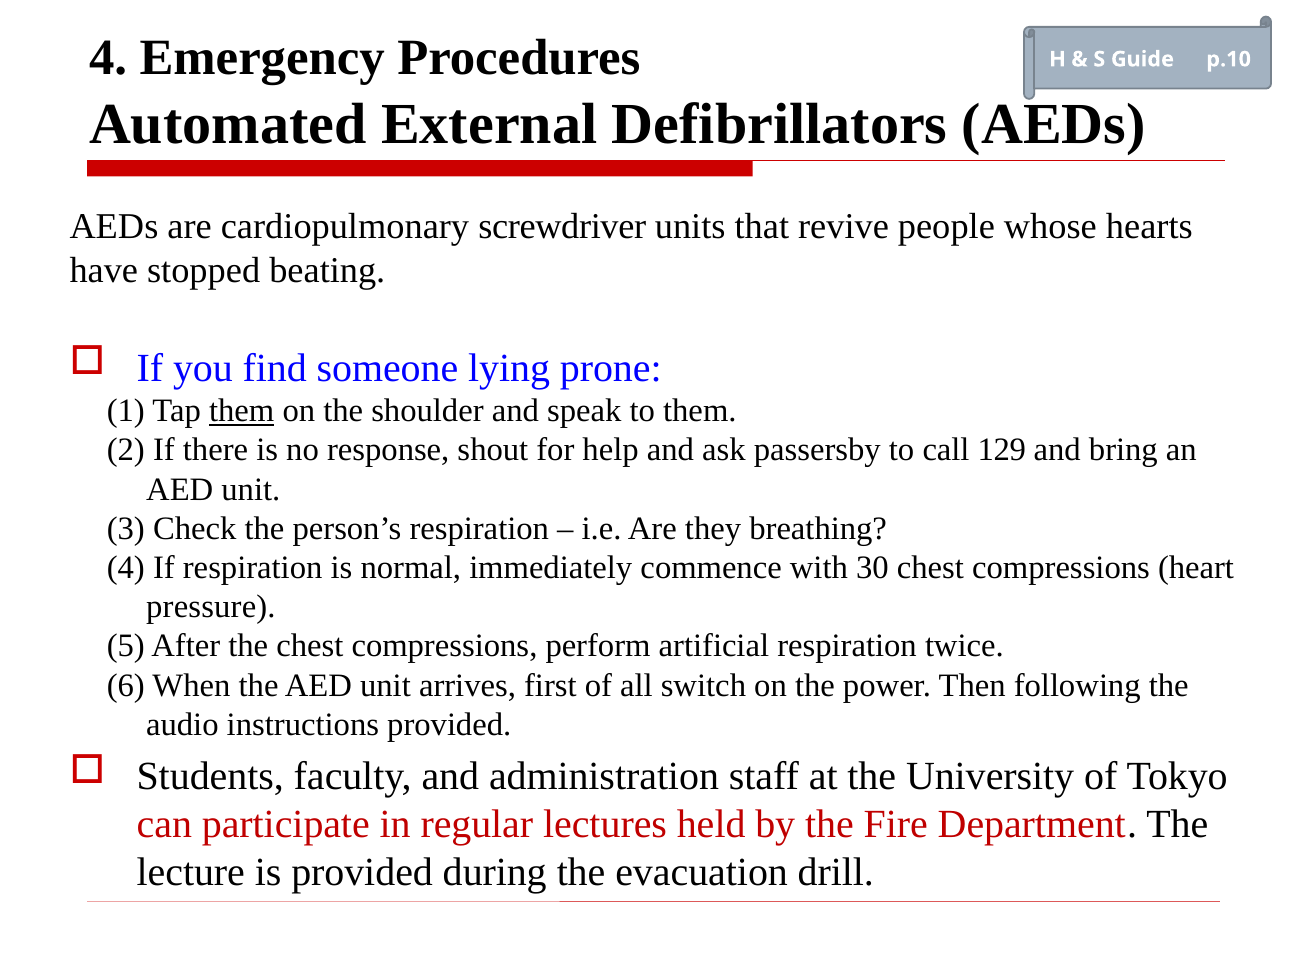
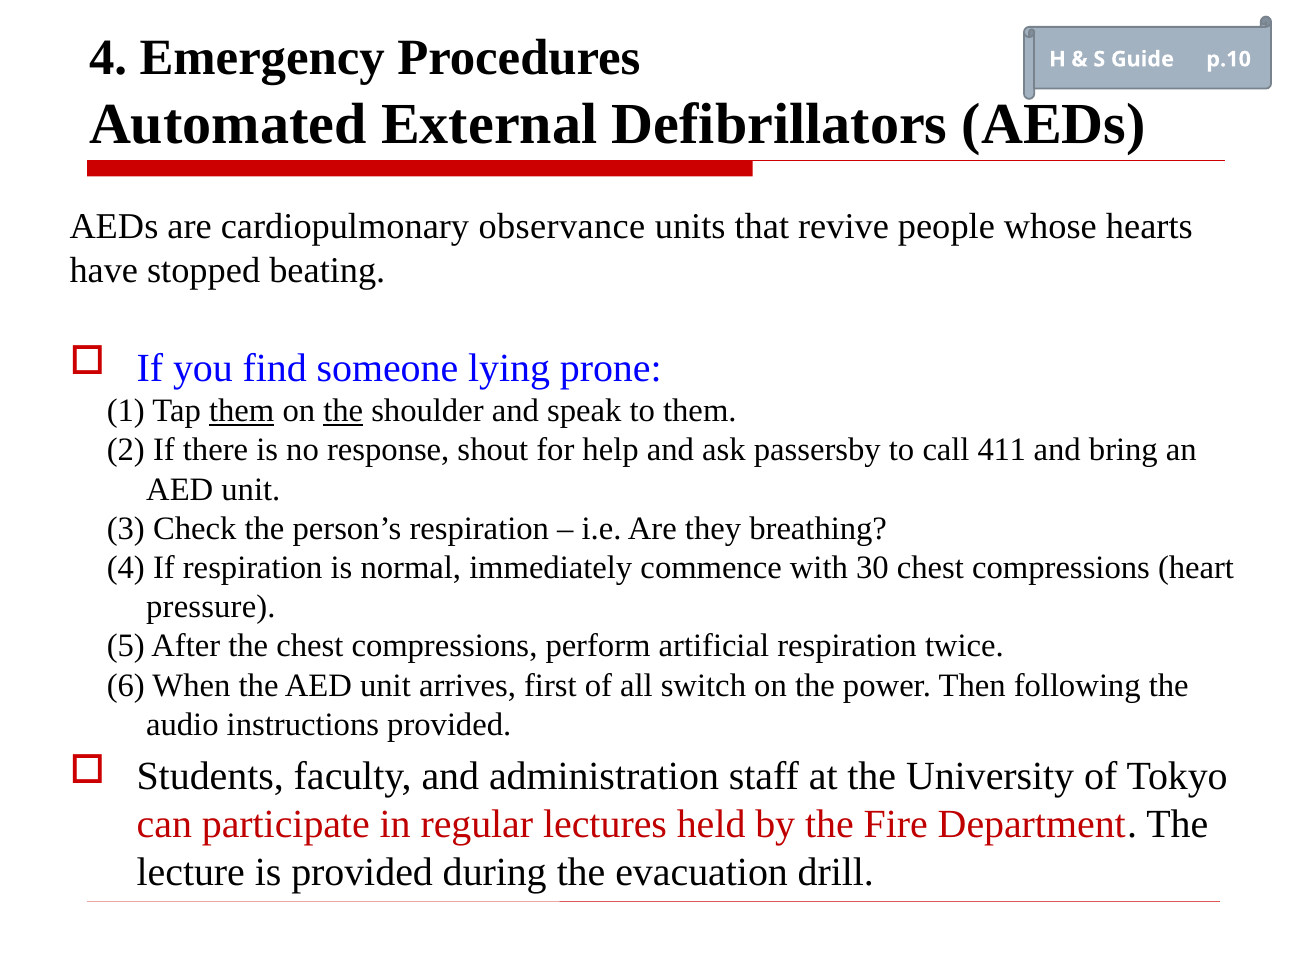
screwdriver: screwdriver -> observance
the at (343, 411) underline: none -> present
129: 129 -> 411
